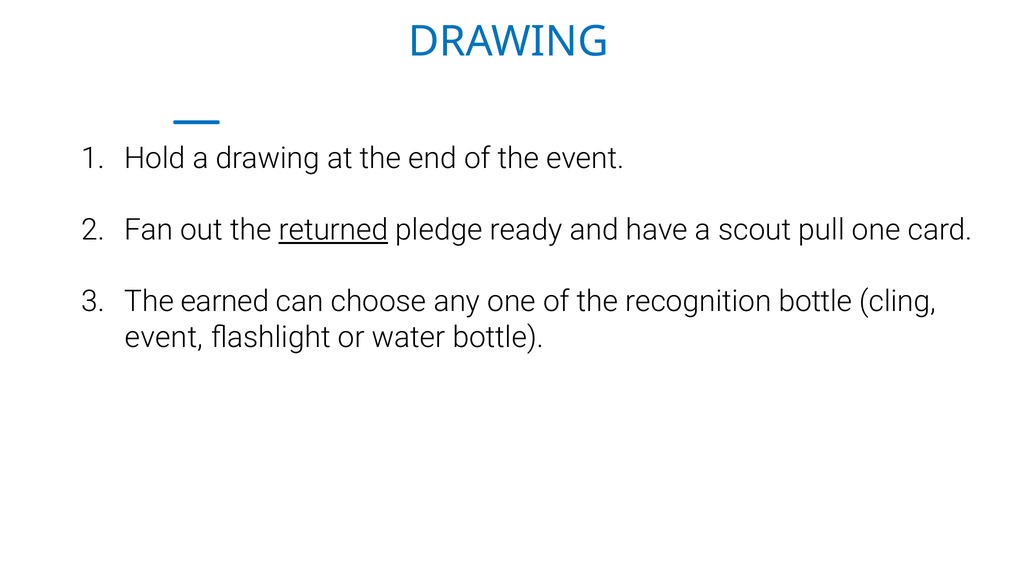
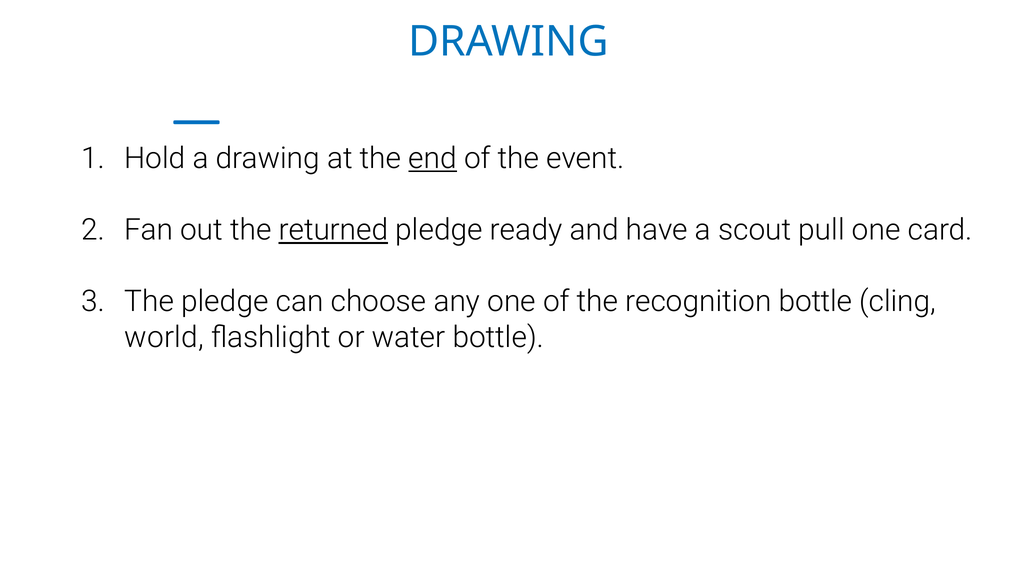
end underline: none -> present
The earned: earned -> pledge
event at (164, 338): event -> world
